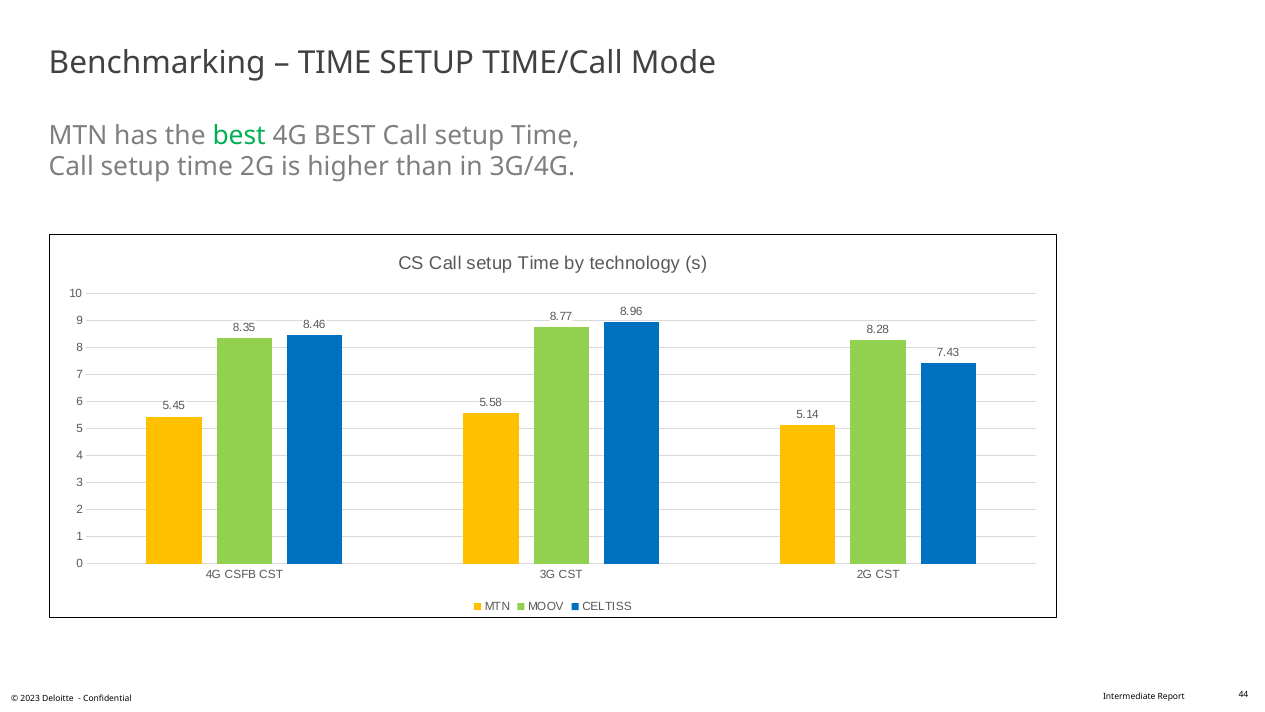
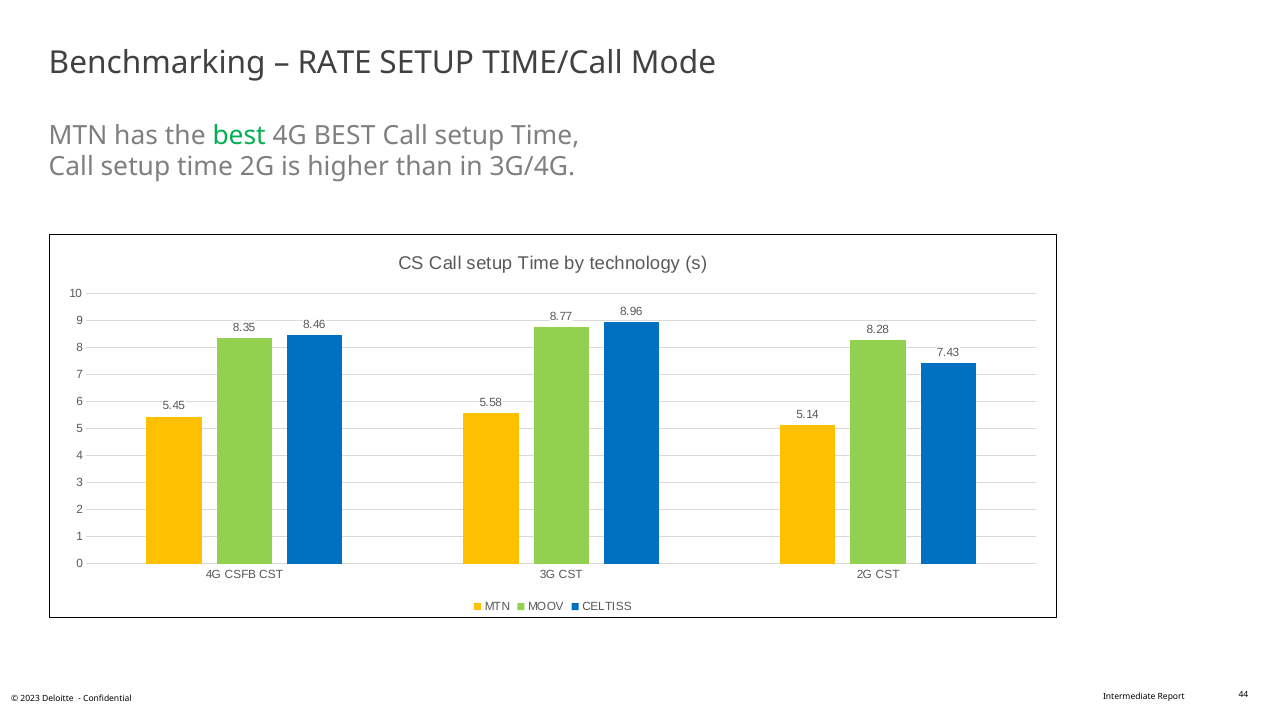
TIME at (335, 63): TIME -> RATE
